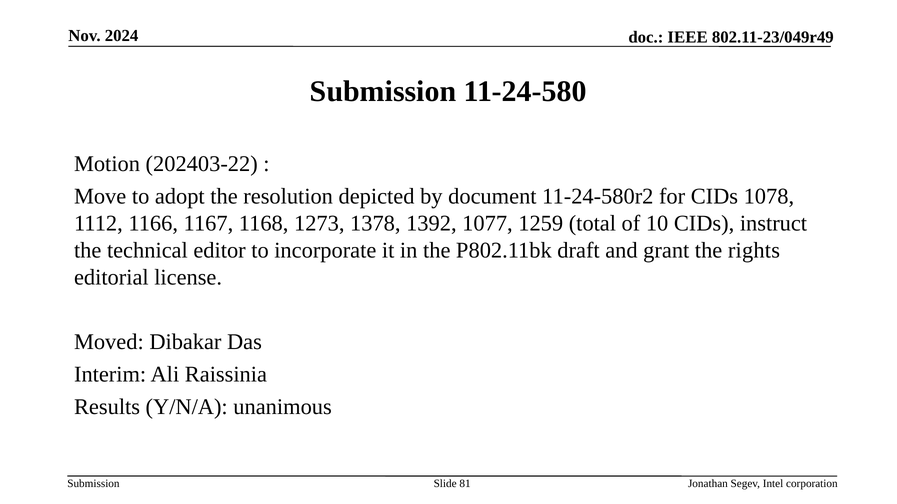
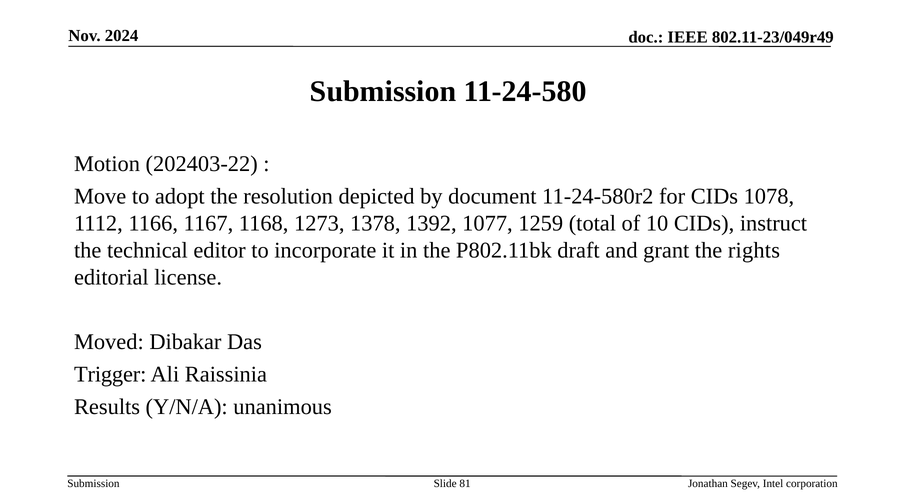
Interim: Interim -> Trigger
